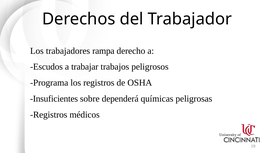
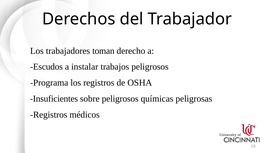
rampa: rampa -> toman
trabajar: trabajar -> instalar
sobre dependerá: dependerá -> peligrosos
